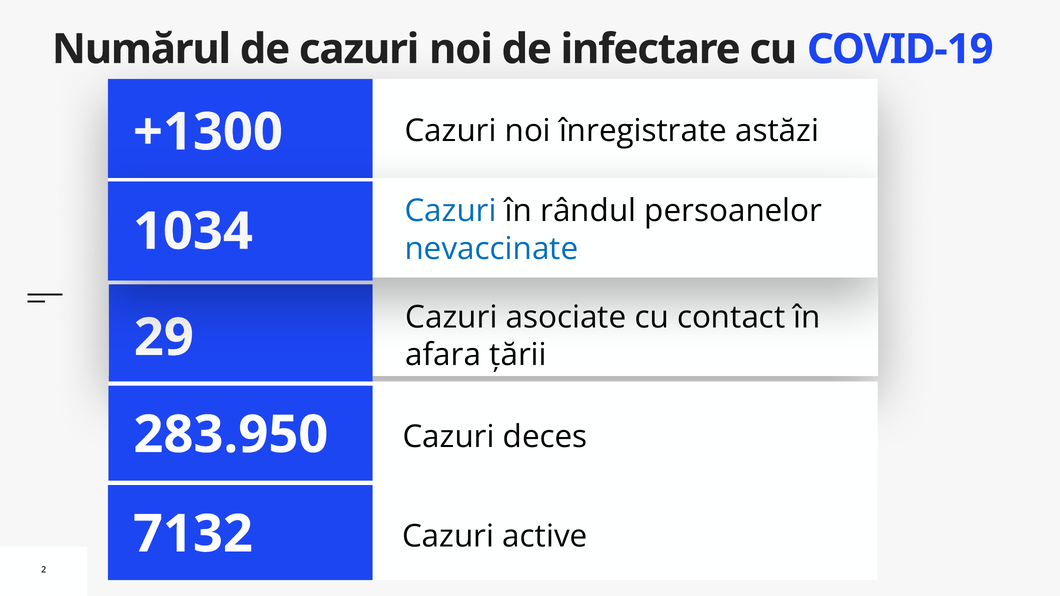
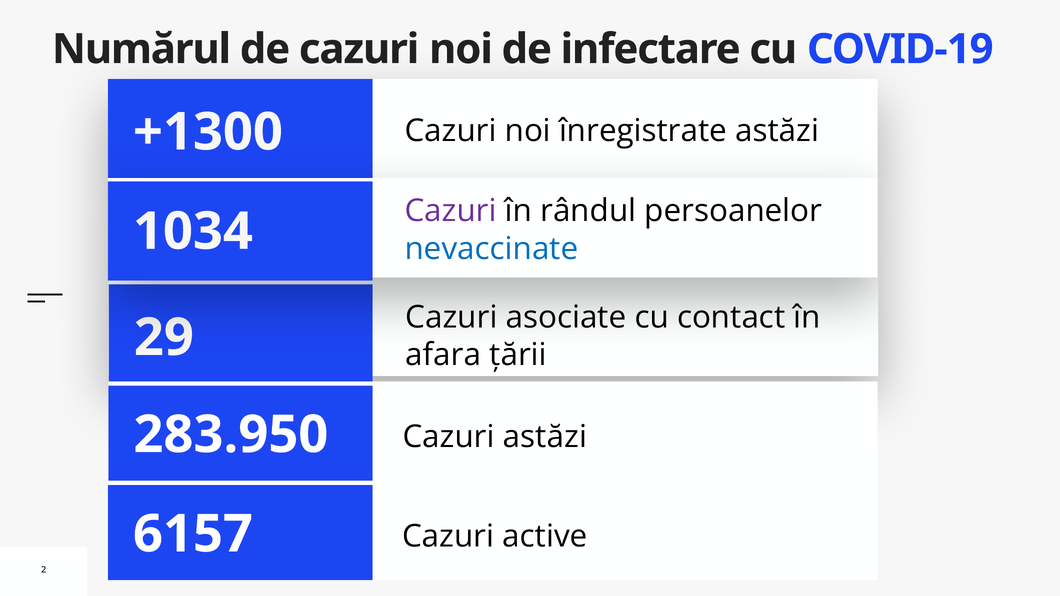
Cazuri at (451, 211) colour: blue -> purple
Cazuri deces: deces -> astăzi
7132: 7132 -> 6157
